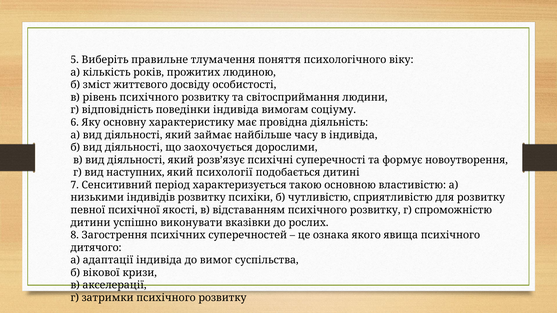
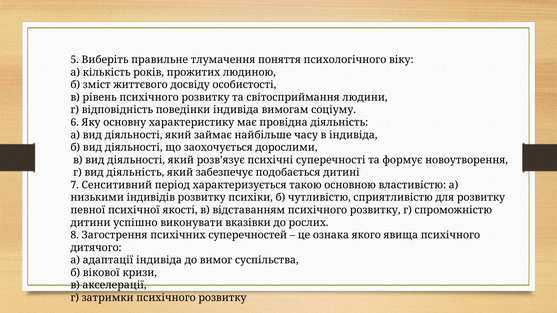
вид наступних: наступних -> діяльність
психології: психології -> забезпечує
